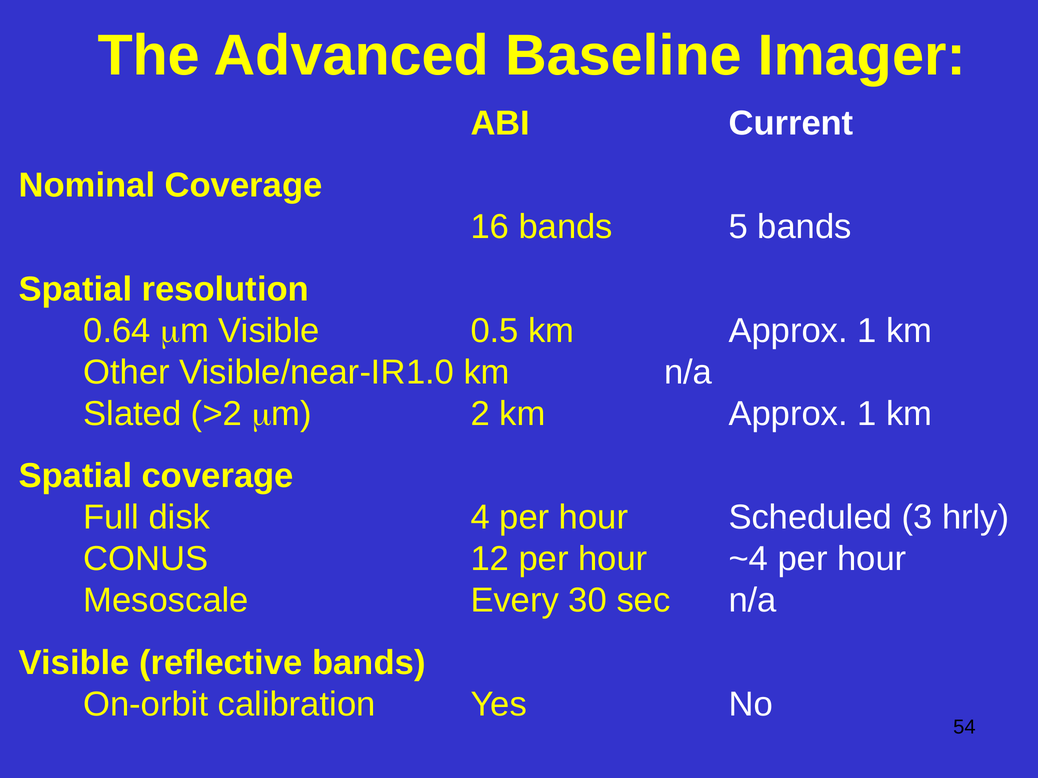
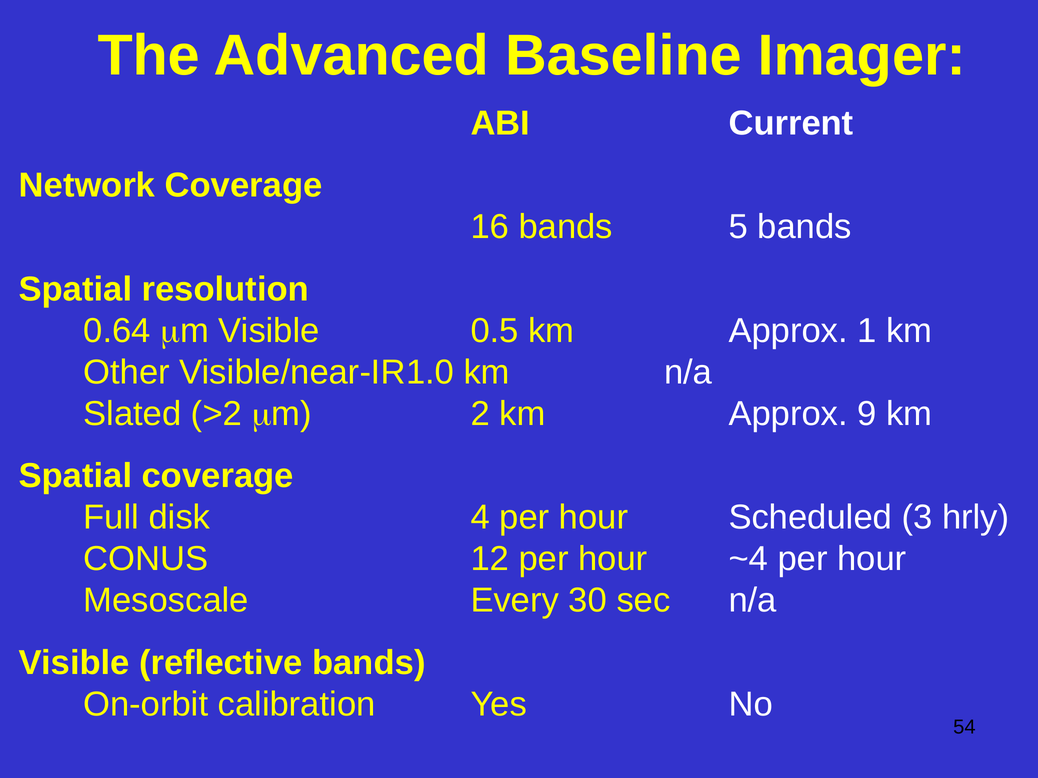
Nominal: Nominal -> Network
2 km Approx 1: 1 -> 9
